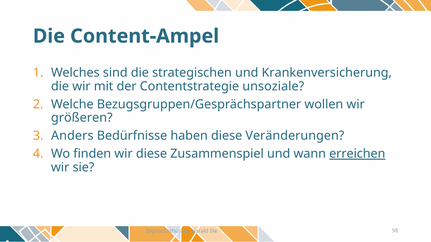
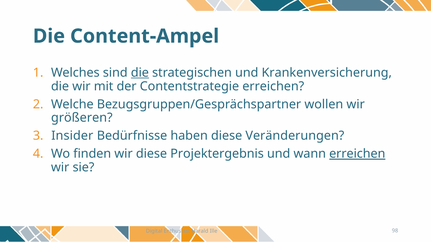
die at (140, 73) underline: none -> present
Contentstrategie unsoziale: unsoziale -> erreichen
Anders: Anders -> Insider
Zusammenspiel: Zusammenspiel -> Projektergebnis
